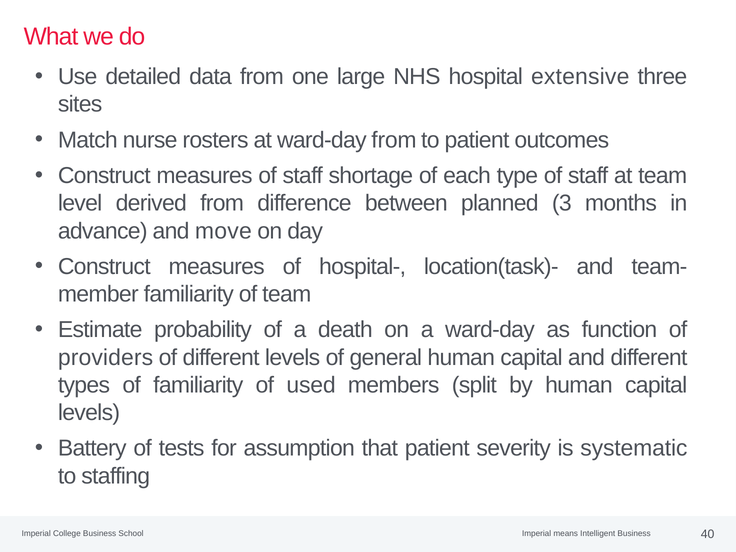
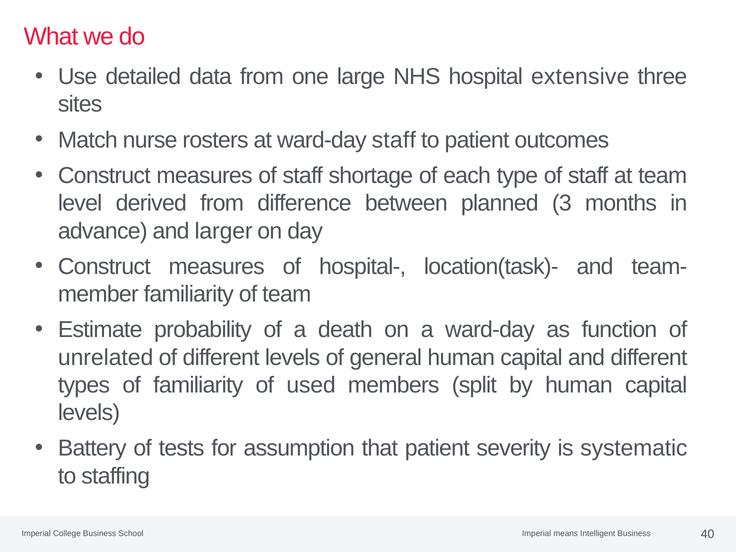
ward-day from: from -> staff
move: move -> larger
providers: providers -> unrelated
